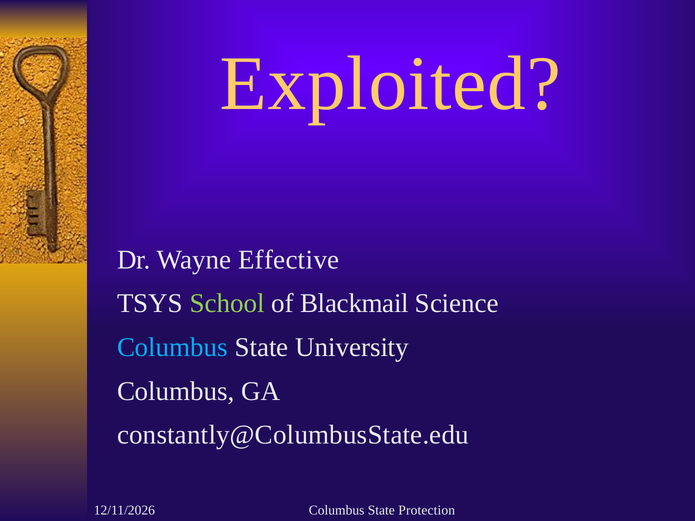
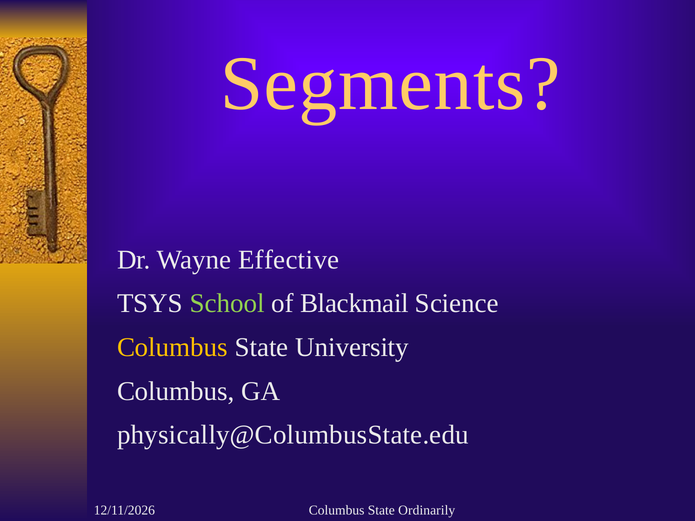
Exploited: Exploited -> Segments
Columbus at (172, 347) colour: light blue -> yellow
constantly@ColumbusState.edu: constantly@ColumbusState.edu -> physically@ColumbusState.edu
Protection: Protection -> Ordinarily
